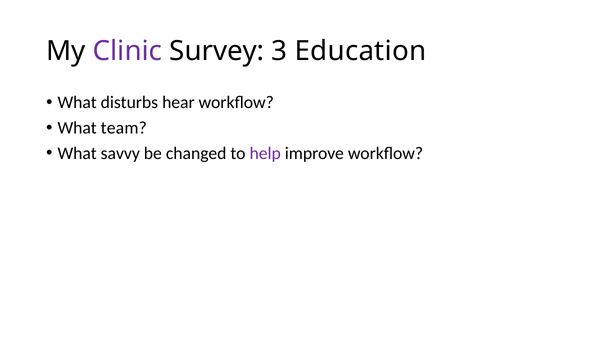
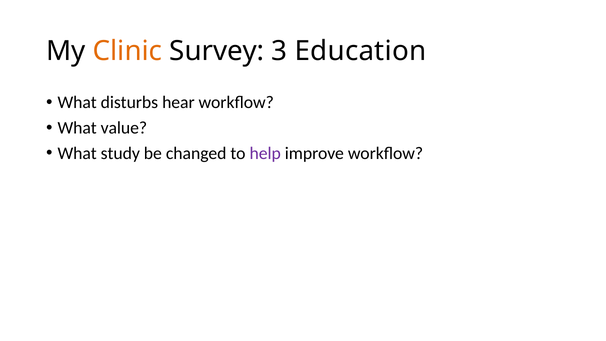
Clinic colour: purple -> orange
team: team -> value
savvy: savvy -> study
